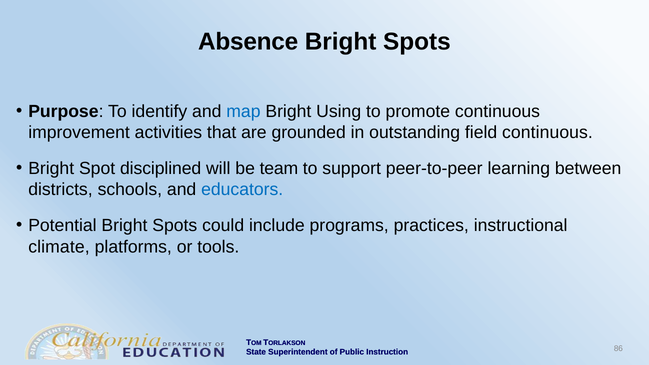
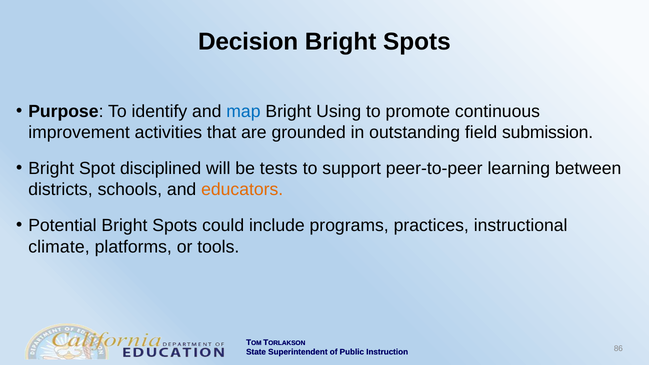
Absence: Absence -> Decision
field continuous: continuous -> submission
team: team -> tests
educators colour: blue -> orange
